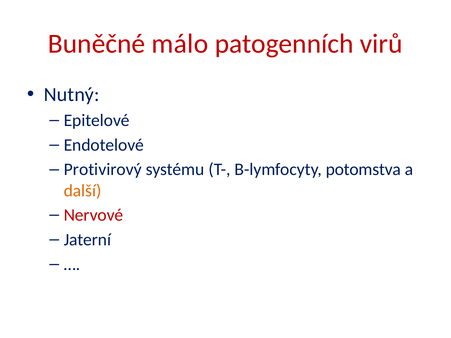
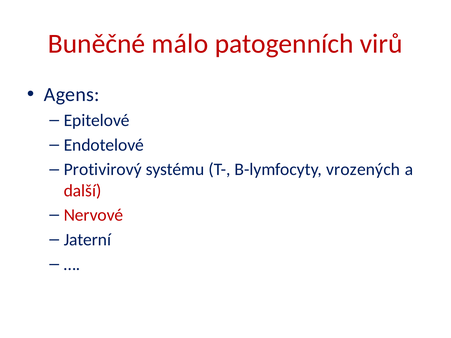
Nutný: Nutný -> Agens
potomstva: potomstva -> vrozených
další colour: orange -> red
